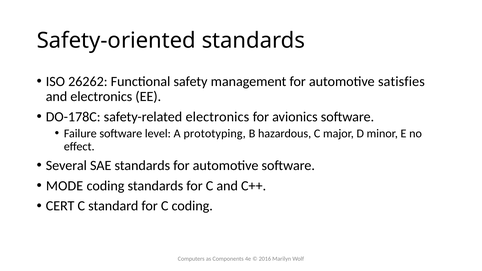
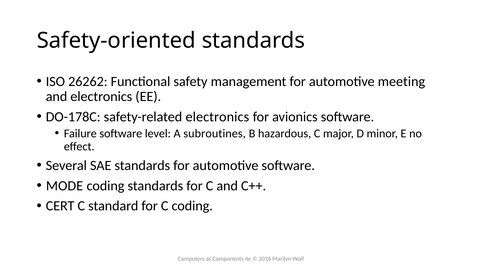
satisfies: satisfies -> meeting
prototyping: prototyping -> subroutines
